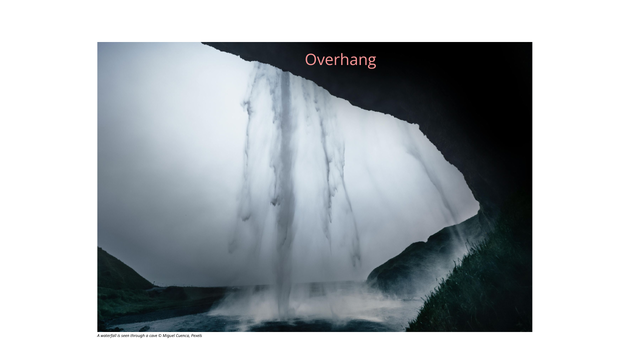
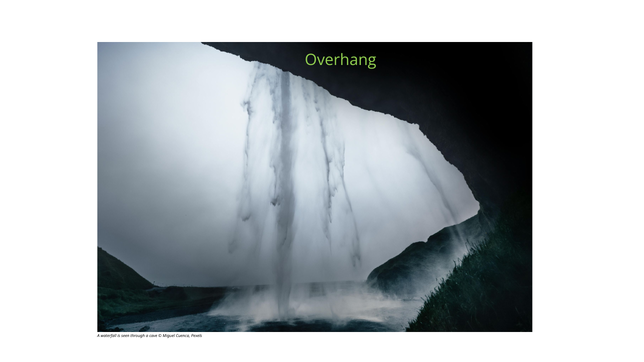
Overhang colour: pink -> light green
